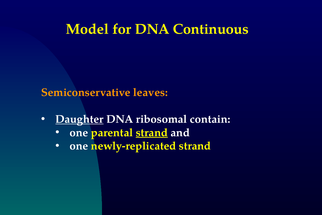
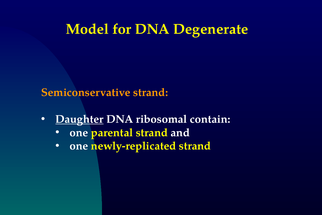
Continuous: Continuous -> Degenerate
Semiconservative leaves: leaves -> strand
strand at (152, 132) underline: present -> none
